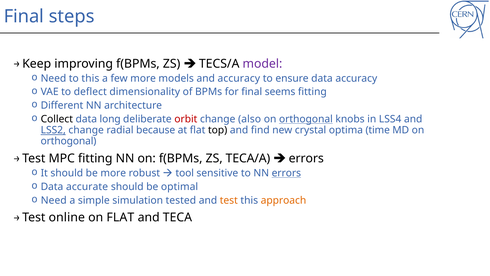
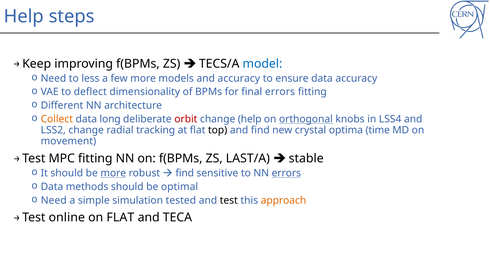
Final at (24, 16): Final -> Help
model colour: purple -> blue
to this: this -> less
final seems: seems -> errors
Collect colour: black -> orange
change also: also -> help
LSS2 underline: present -> none
because: because -> tracking
orthogonal at (68, 141): orthogonal -> movement
TECA/A: TECA/A -> LAST/A
errors at (306, 158): errors -> stable
more at (113, 173) underline: none -> present
tool at (185, 173): tool -> find
accurate: accurate -> methods
test colour: orange -> black
